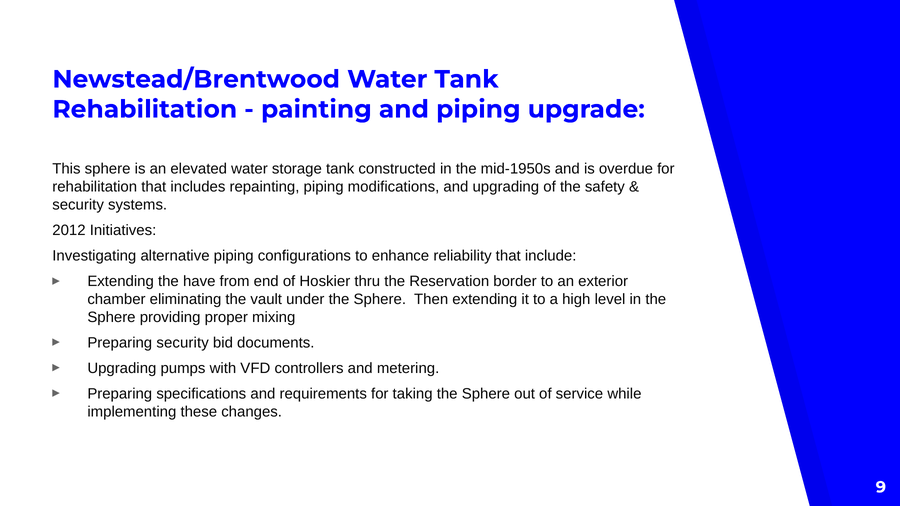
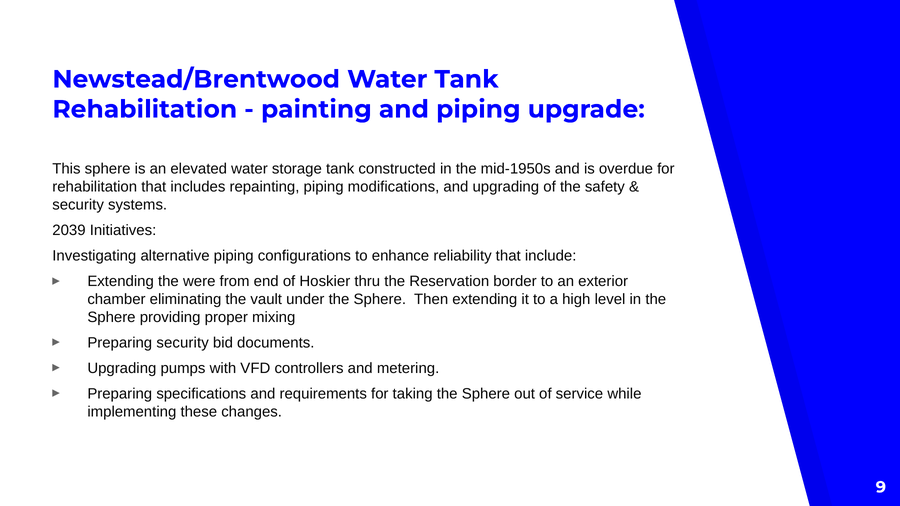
2012: 2012 -> 2039
have: have -> were
